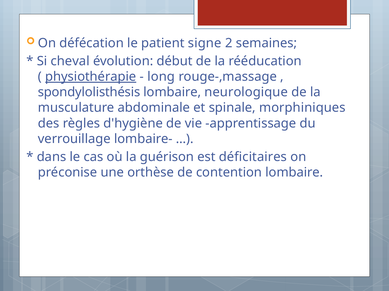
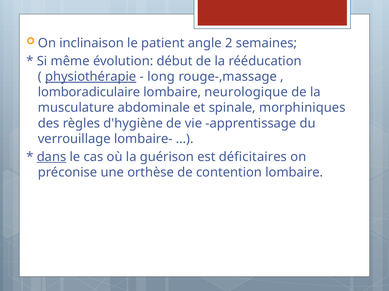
défécation: défécation -> inclinaison
signe: signe -> angle
cheval: cheval -> même
spondylolisthésis: spondylolisthésis -> lomboradiculaire
dans underline: none -> present
